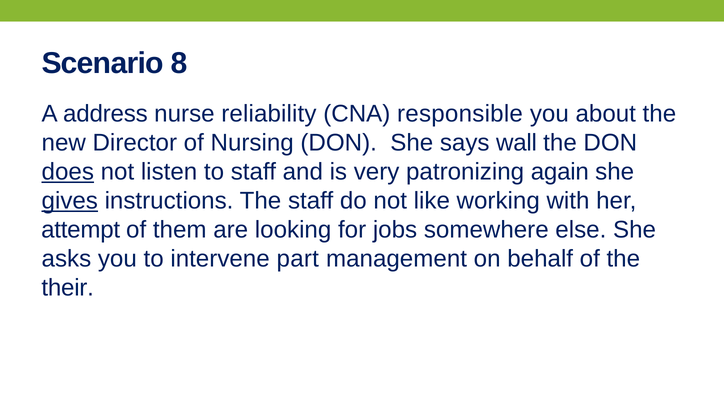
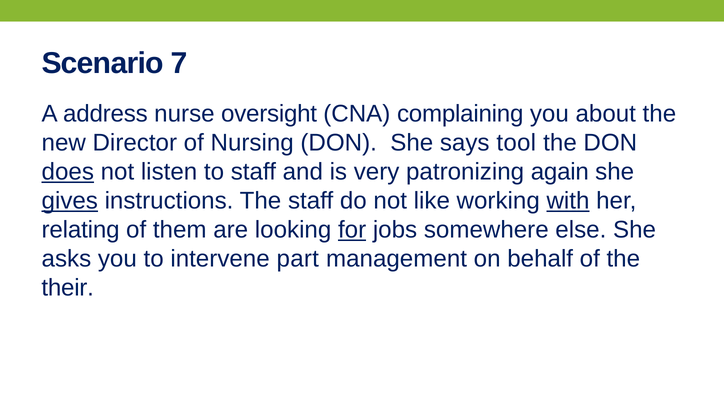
8: 8 -> 7
reliability: reliability -> oversight
responsible: responsible -> complaining
wall: wall -> tool
with underline: none -> present
attempt: attempt -> relating
for underline: none -> present
